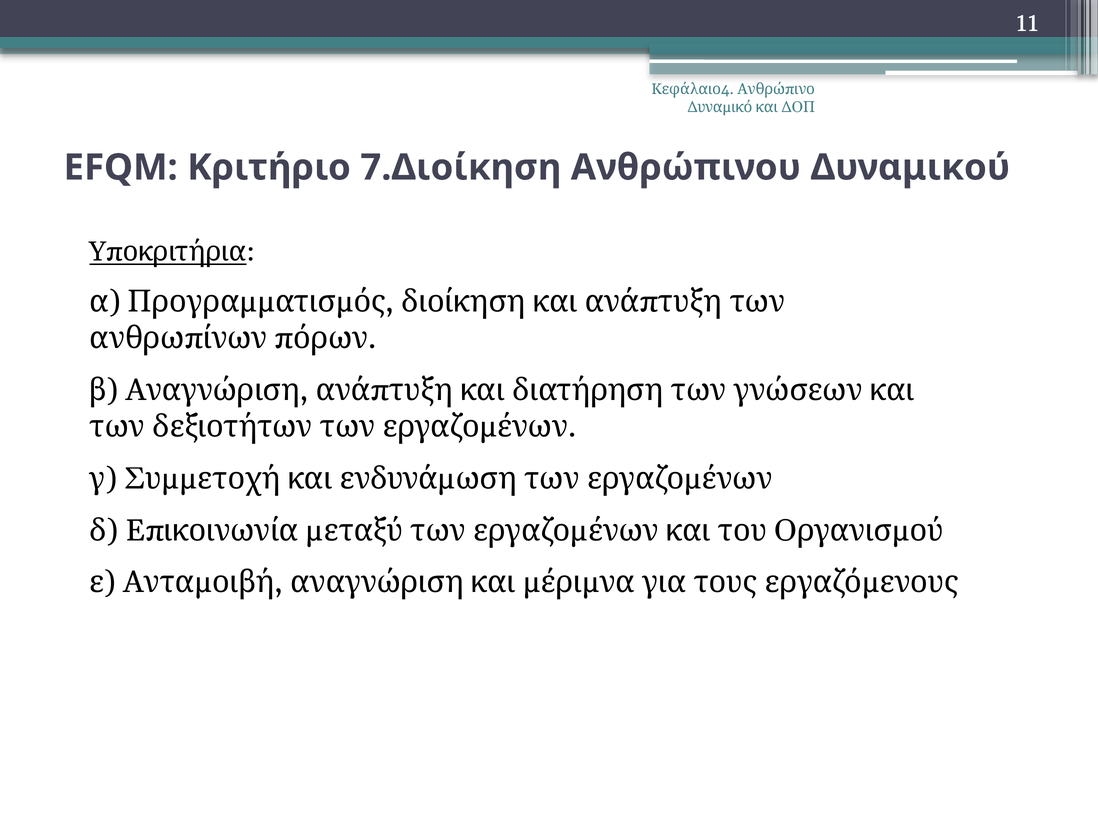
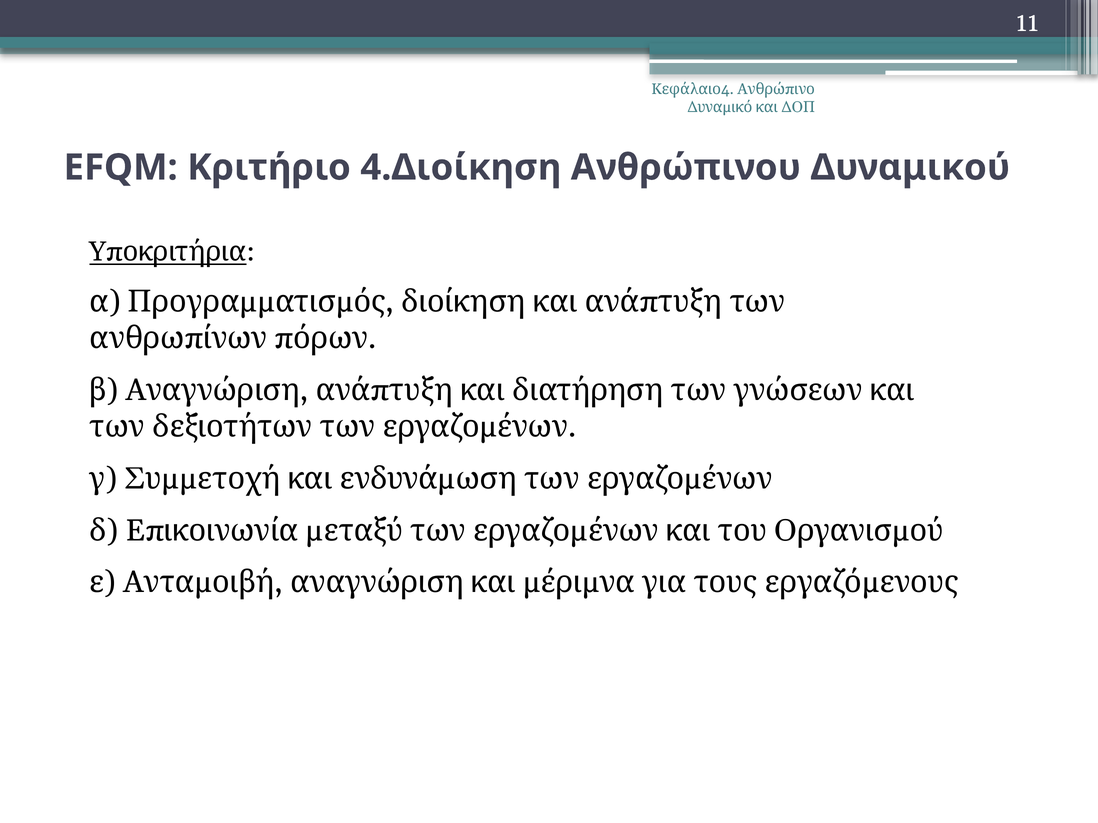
7.Διοίκηση: 7.Διοίκηση -> 4.Διοίκηση
